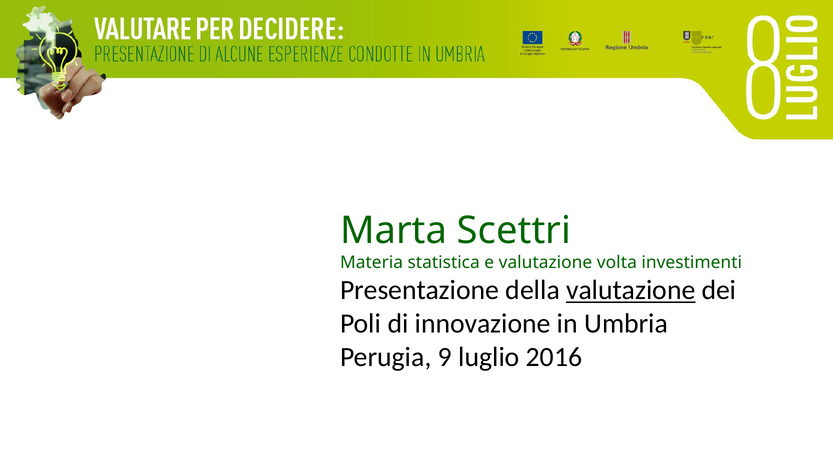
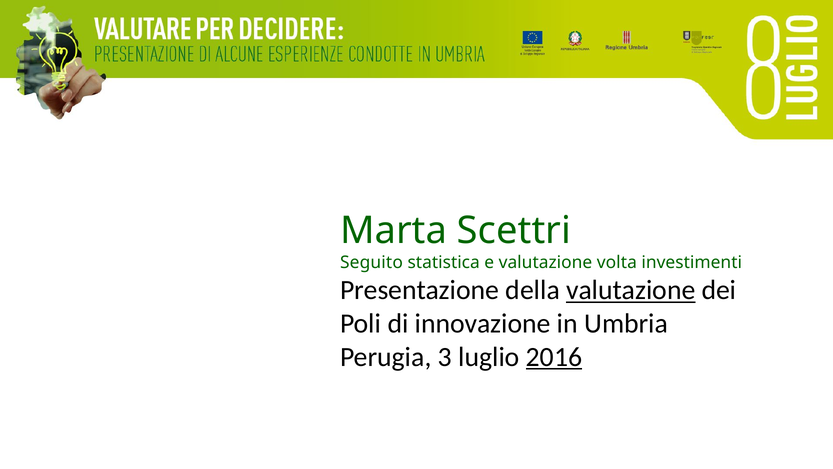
Materia: Materia -> Seguito
9: 9 -> 3
2016 underline: none -> present
